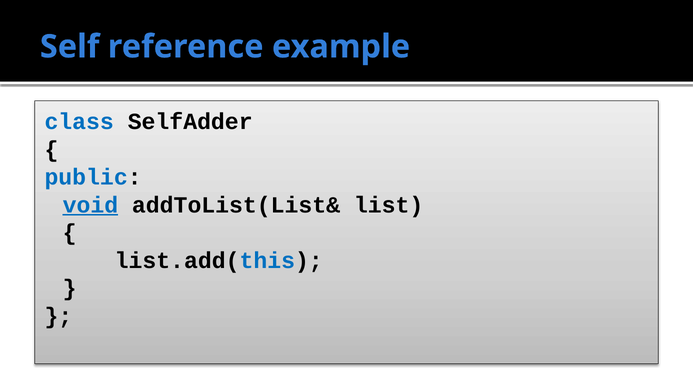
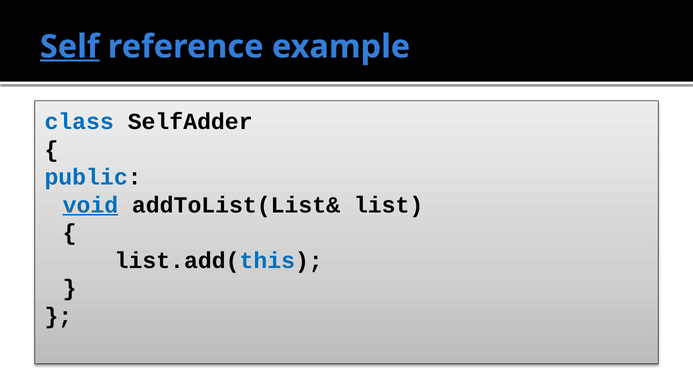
Self underline: none -> present
